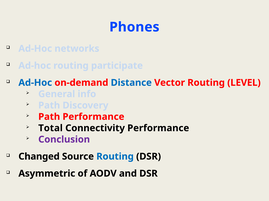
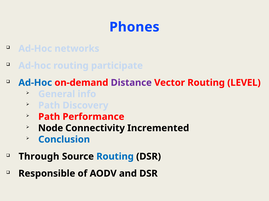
Distance colour: blue -> purple
Total: Total -> Node
Connectivity Performance: Performance -> Incremented
Conclusion colour: purple -> blue
Changed: Changed -> Through
Asymmetric: Asymmetric -> Responsible
